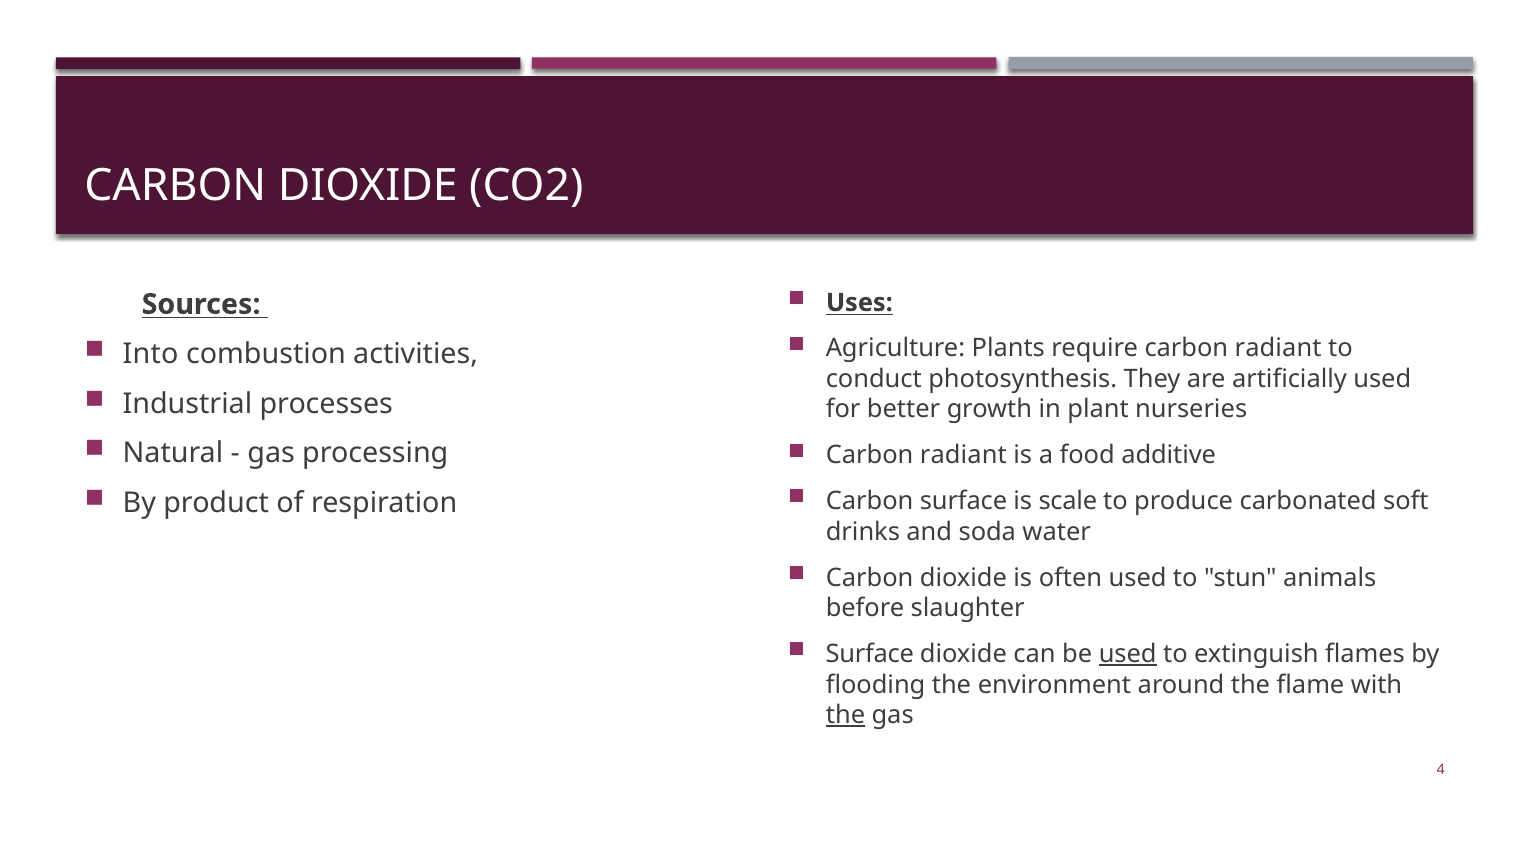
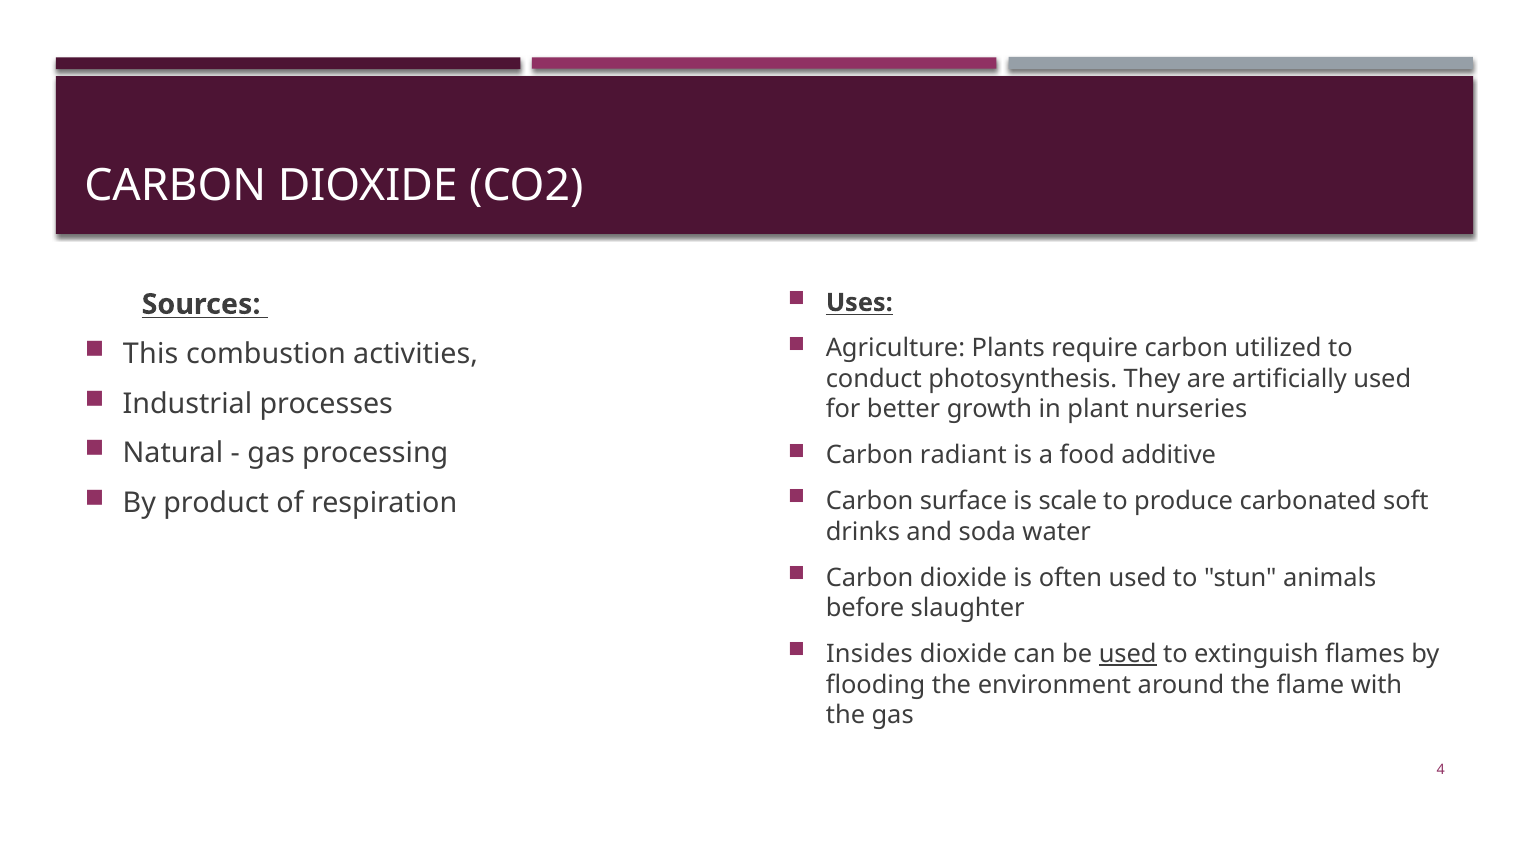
require carbon radiant: radiant -> utilized
Into: Into -> This
Surface at (870, 654): Surface -> Insides
the at (846, 715) underline: present -> none
